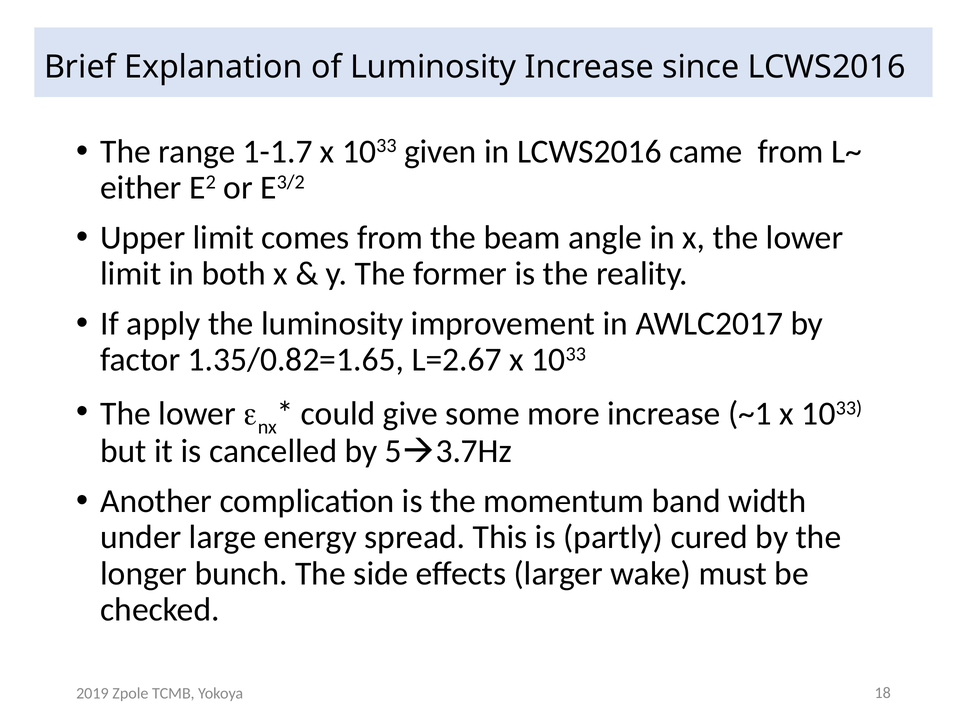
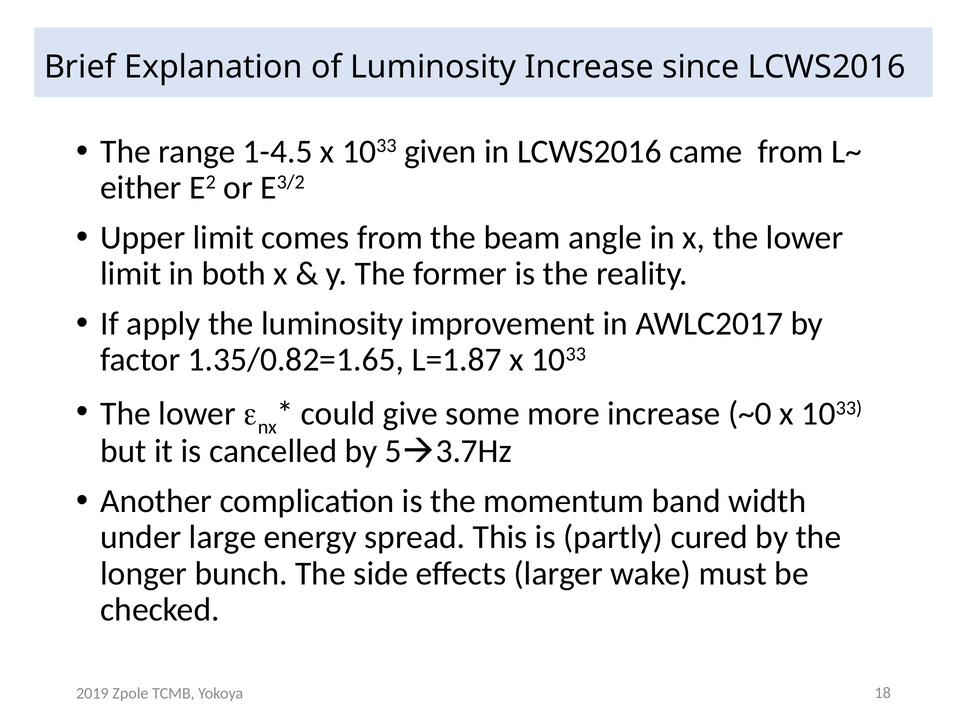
1-1.7: 1-1.7 -> 1-4.5
L=2.67: L=2.67 -> L=1.87
~1: ~1 -> ~0
